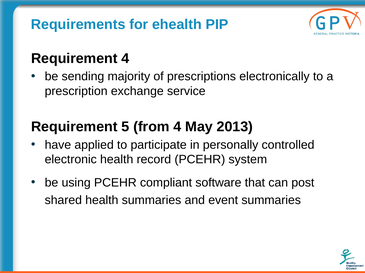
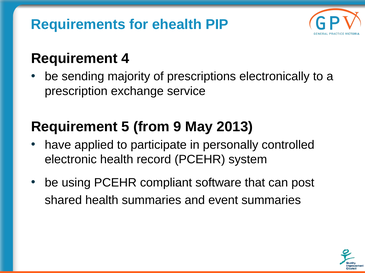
from 4: 4 -> 9
